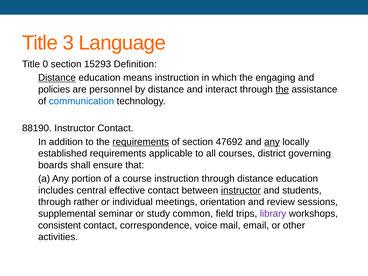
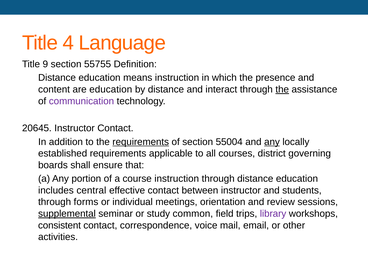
3: 3 -> 4
0: 0 -> 9
15293: 15293 -> 55755
Distance at (57, 78) underline: present -> none
engaging: engaging -> presence
policies: policies -> content
are personnel: personnel -> education
communication colour: blue -> purple
88190: 88190 -> 20645
47692: 47692 -> 55004
instructor at (241, 190) underline: present -> none
rather: rather -> forms
supplemental underline: none -> present
